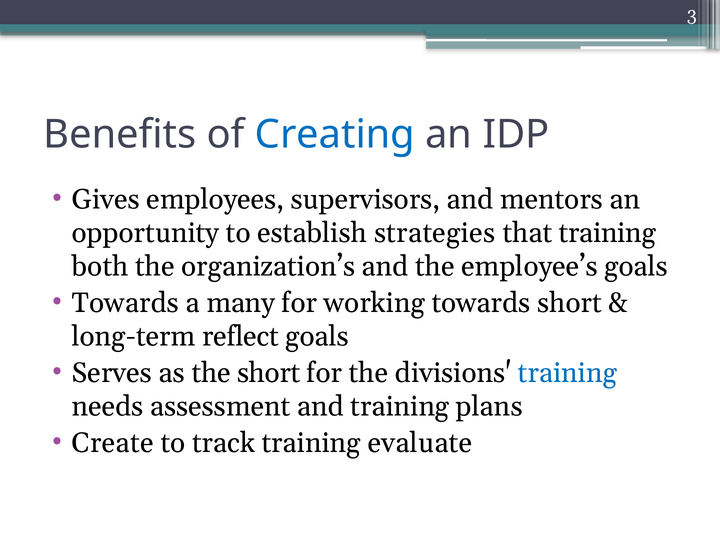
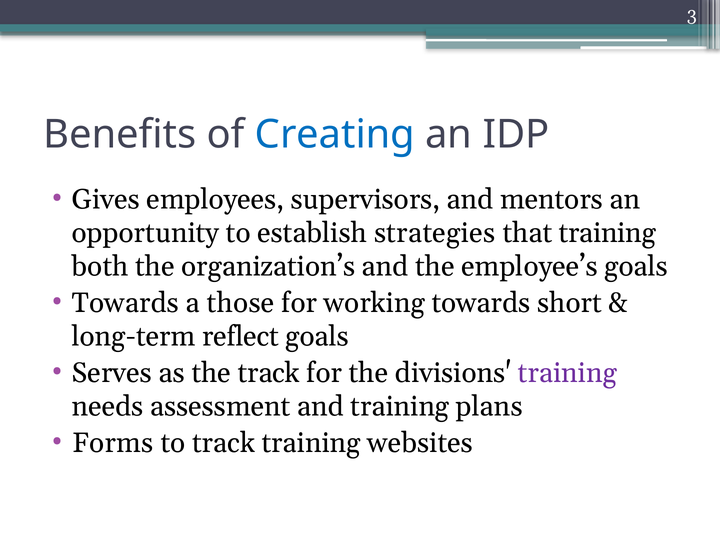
many: many -> those
the short: short -> track
training at (567, 373) colour: blue -> purple
Create: Create -> Forms
evaluate: evaluate -> websites
